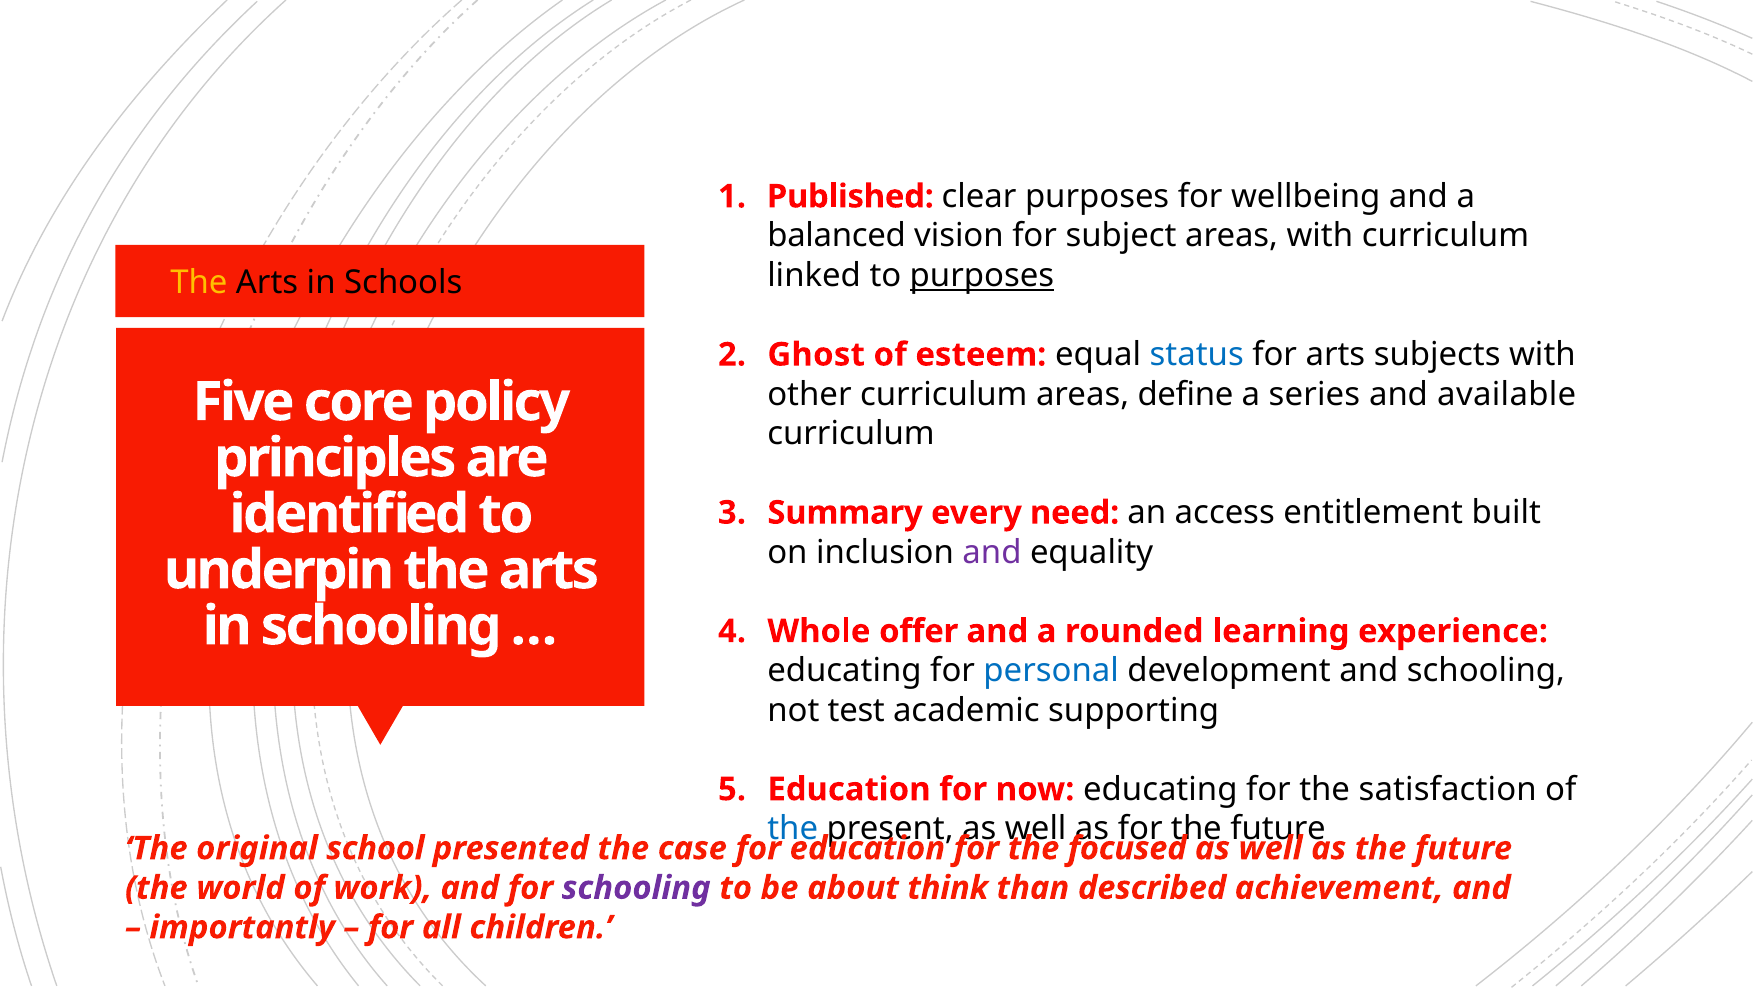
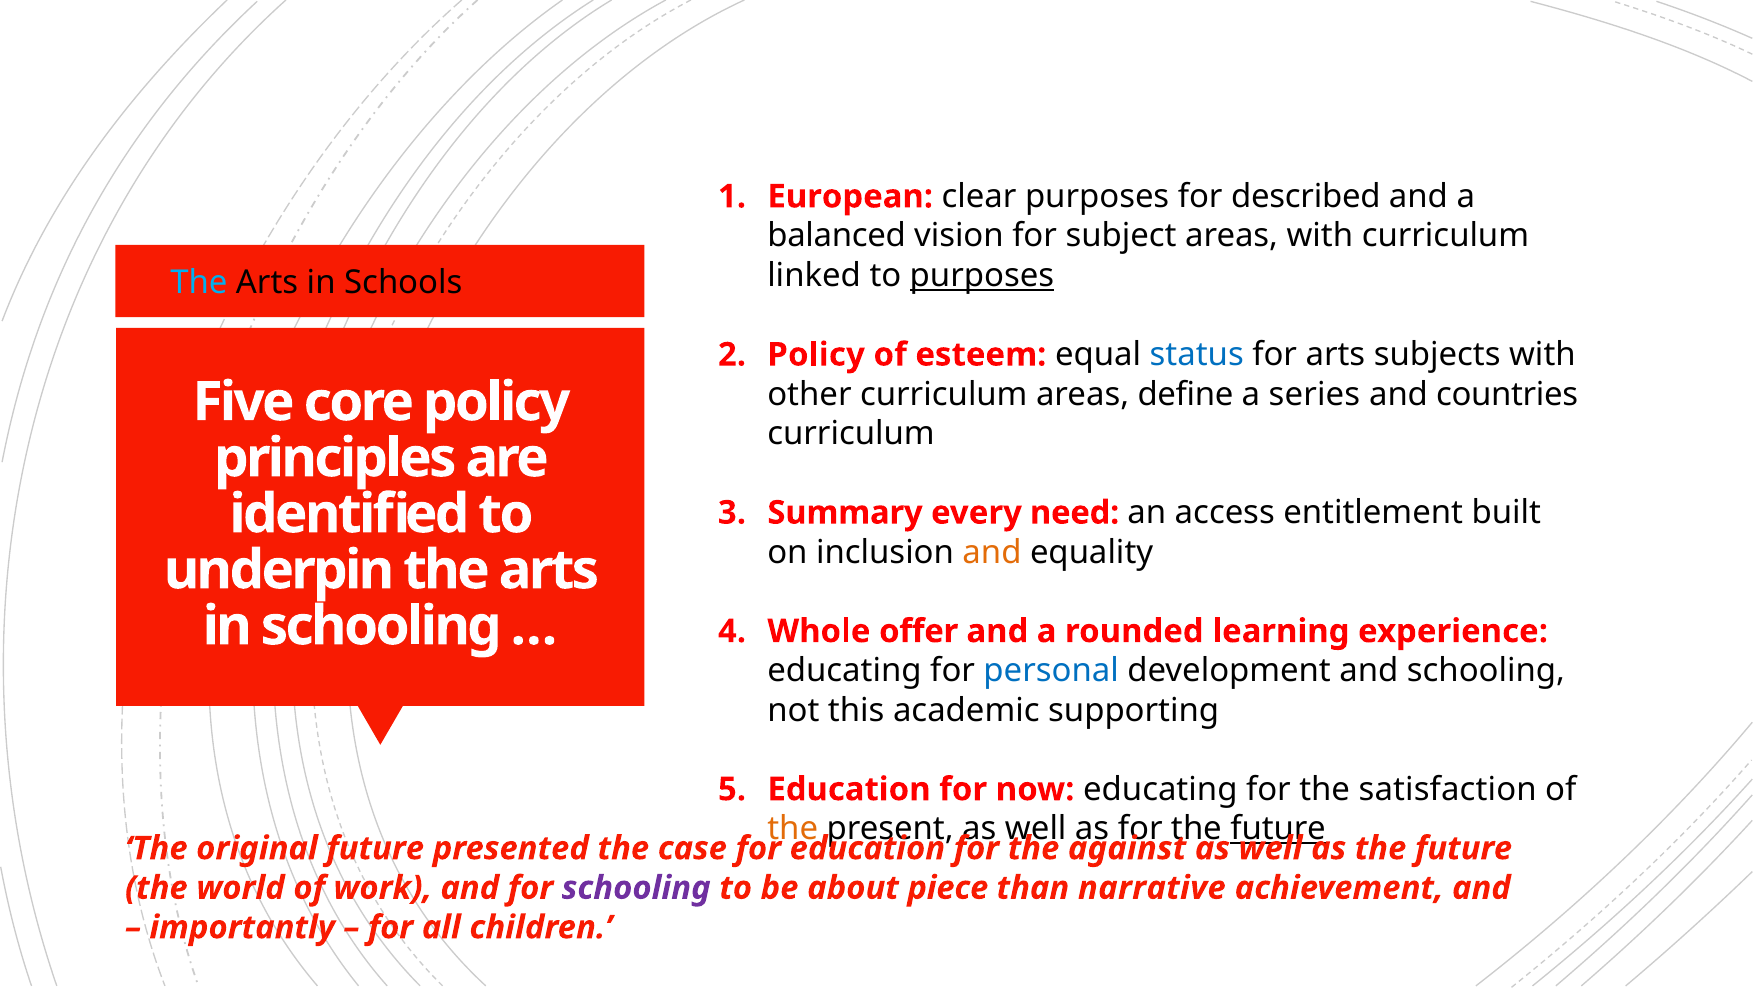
Published: Published -> European
wellbeing: wellbeing -> described
The at (199, 282) colour: yellow -> light blue
Ghost at (816, 355): Ghost -> Policy
available: available -> countries
and at (992, 552) colour: purple -> orange
test: test -> this
the at (793, 829) colour: blue -> orange
future at (1278, 829) underline: none -> present
original school: school -> future
focused: focused -> against
think: think -> piece
described: described -> narrative
